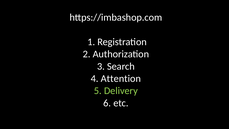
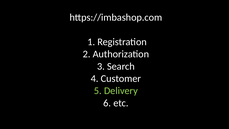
Attention: Attention -> Customer
